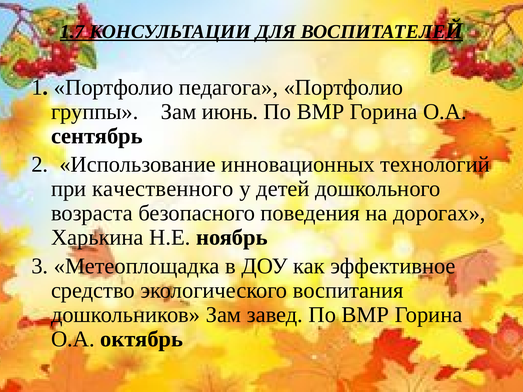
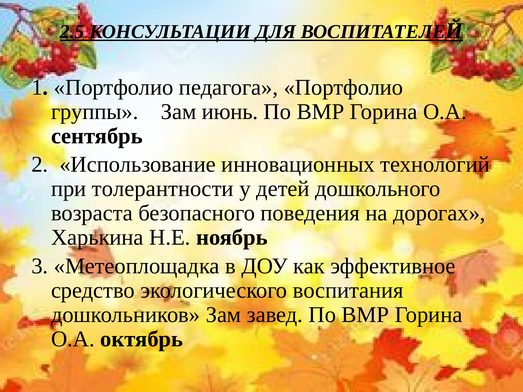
1.7: 1.7 -> 2.5
качественного: качественного -> толерантности
